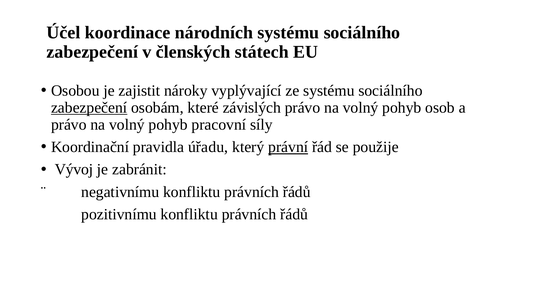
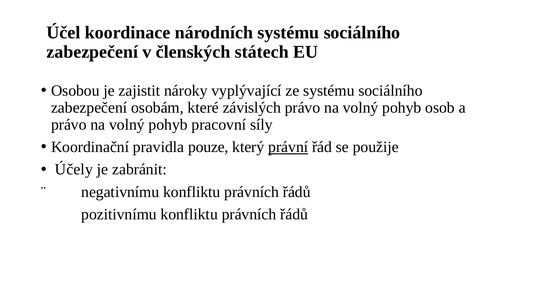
zabezpečení at (89, 108) underline: present -> none
úřadu: úřadu -> pouze
Vývoj: Vývoj -> Účely
